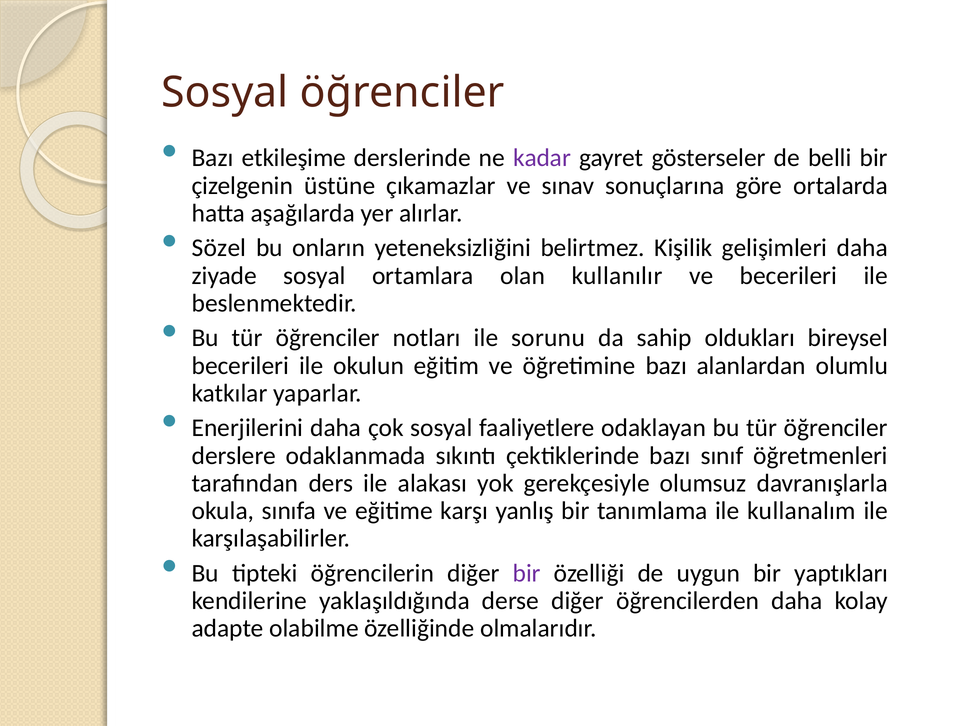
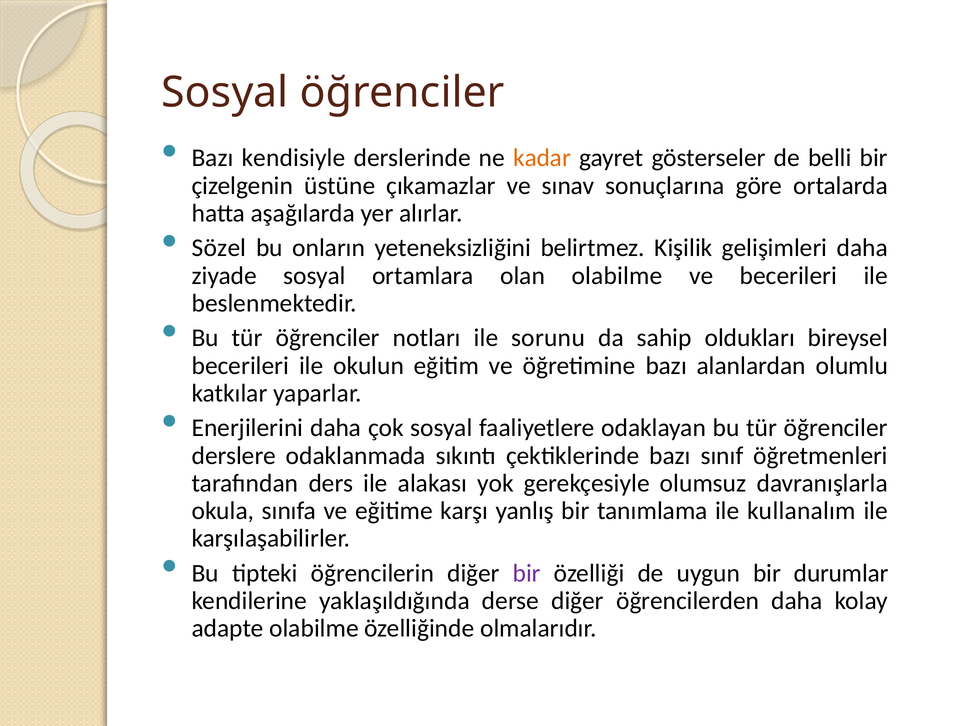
etkileşime: etkileşime -> kendisiyle
kadar colour: purple -> orange
olan kullanılır: kullanılır -> olabilme
yaptıkları: yaptıkları -> durumlar
